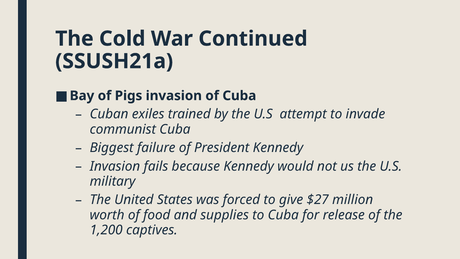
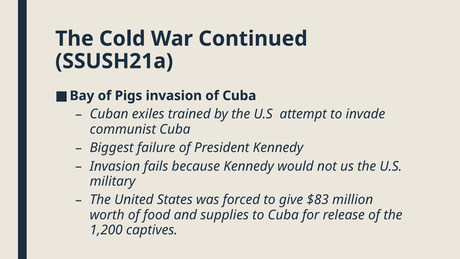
$27: $27 -> $83
